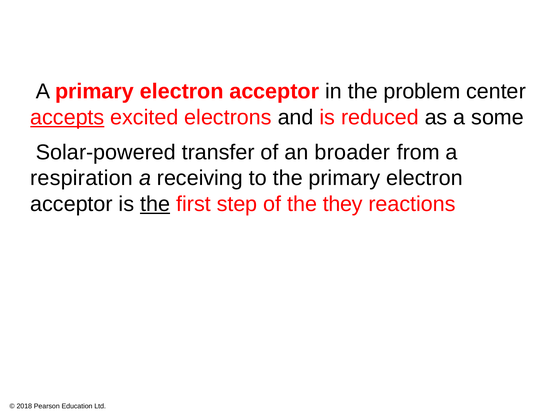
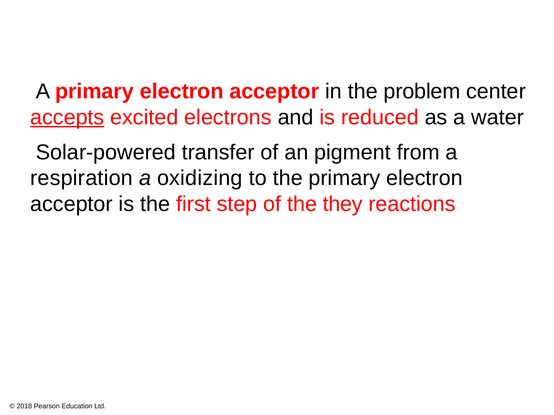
some: some -> water
broader: broader -> pigment
receiving: receiving -> oxidizing
the at (155, 204) underline: present -> none
